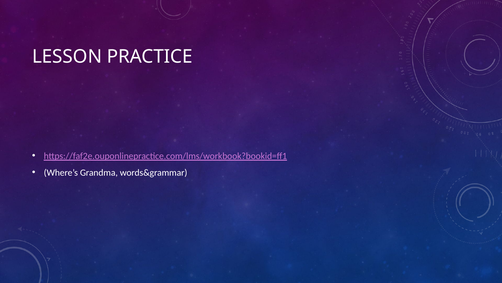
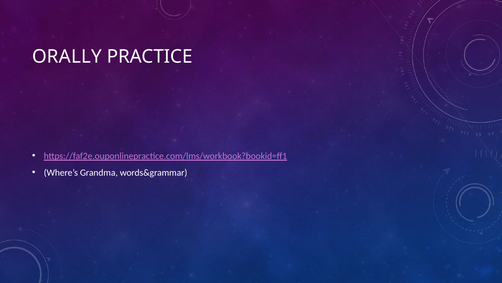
LESSON: LESSON -> ORALLY
